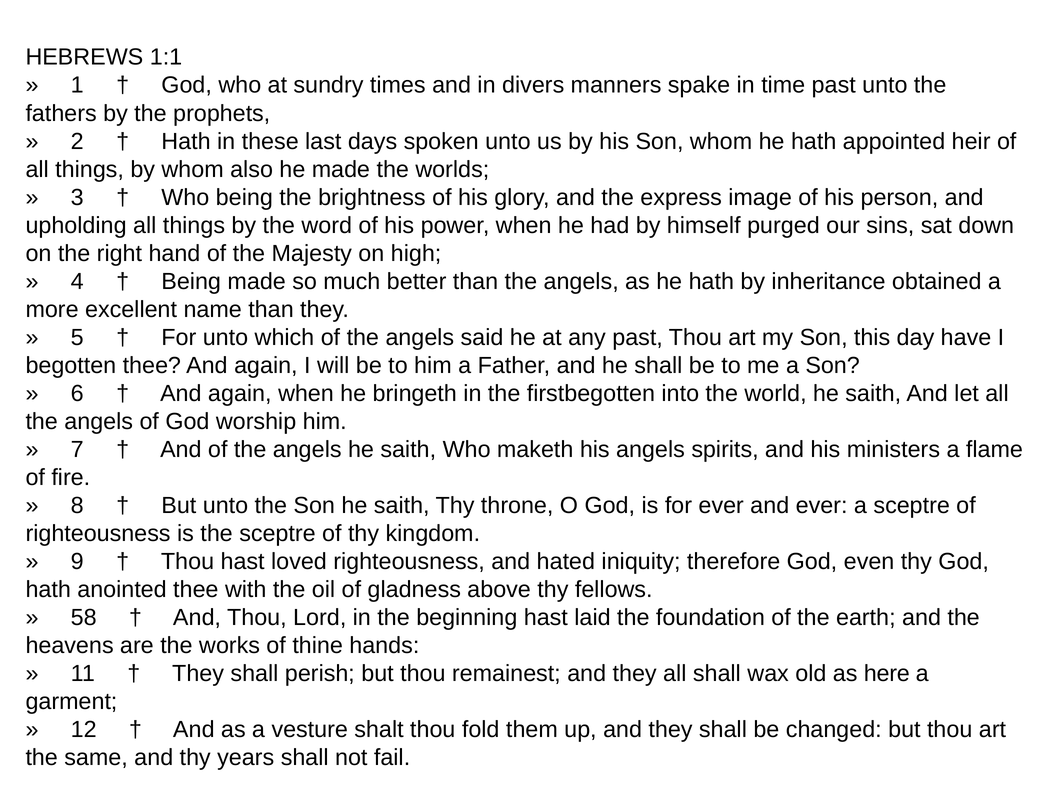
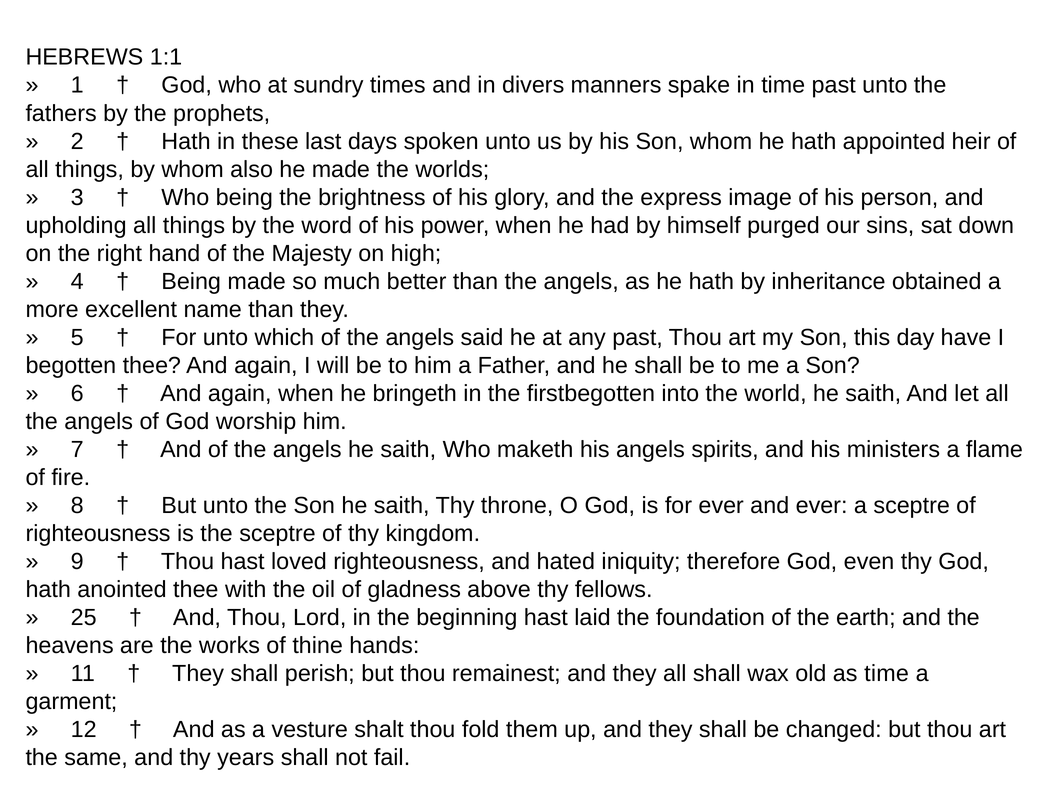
58: 58 -> 25
as here: here -> time
